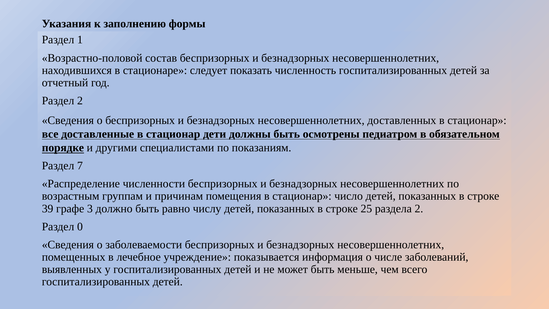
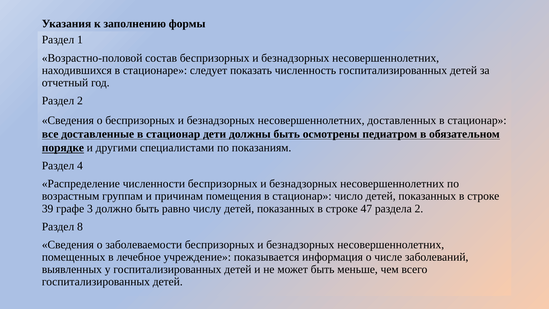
7: 7 -> 4
25: 25 -> 47
0: 0 -> 8
